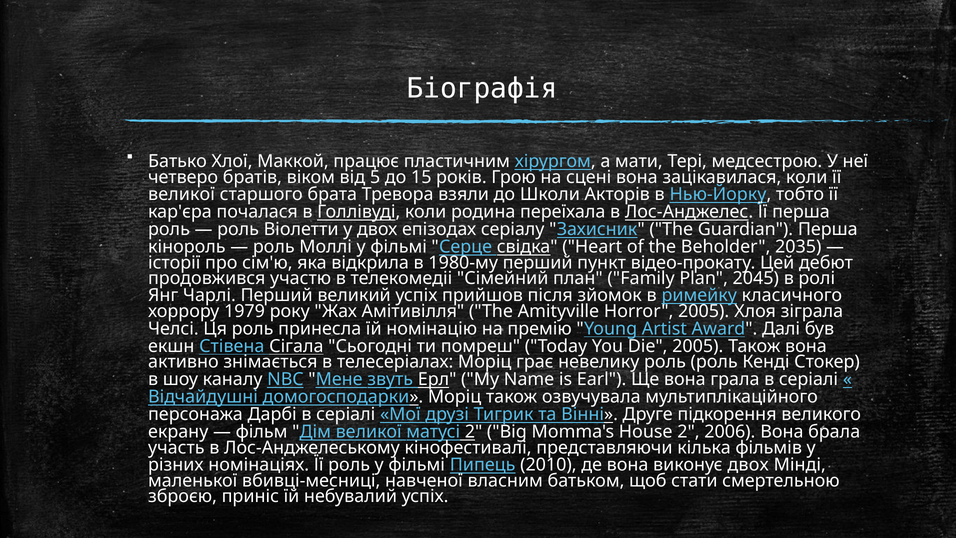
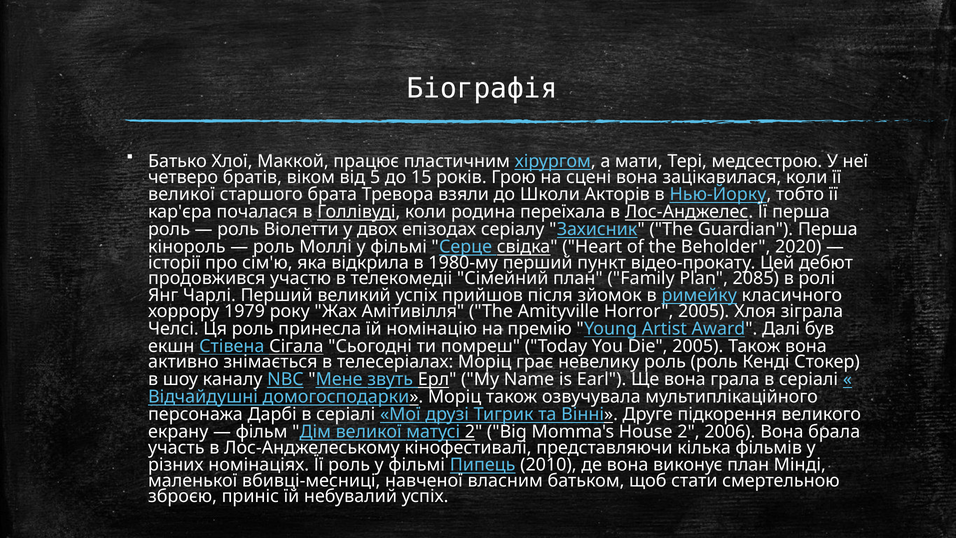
2035: 2035 -> 2020
2045: 2045 -> 2085
виконує двох: двох -> план
